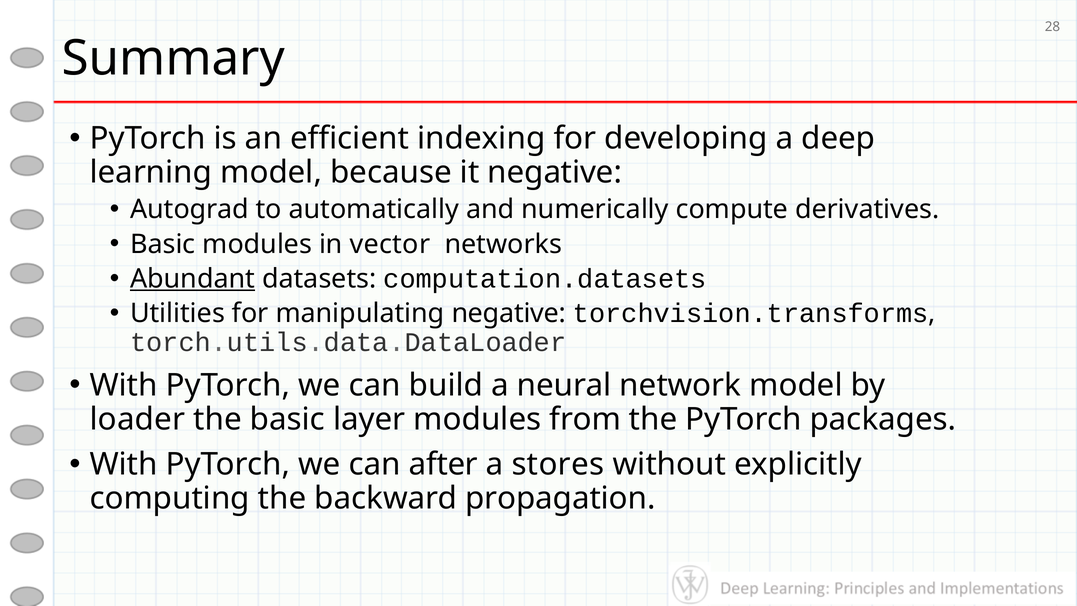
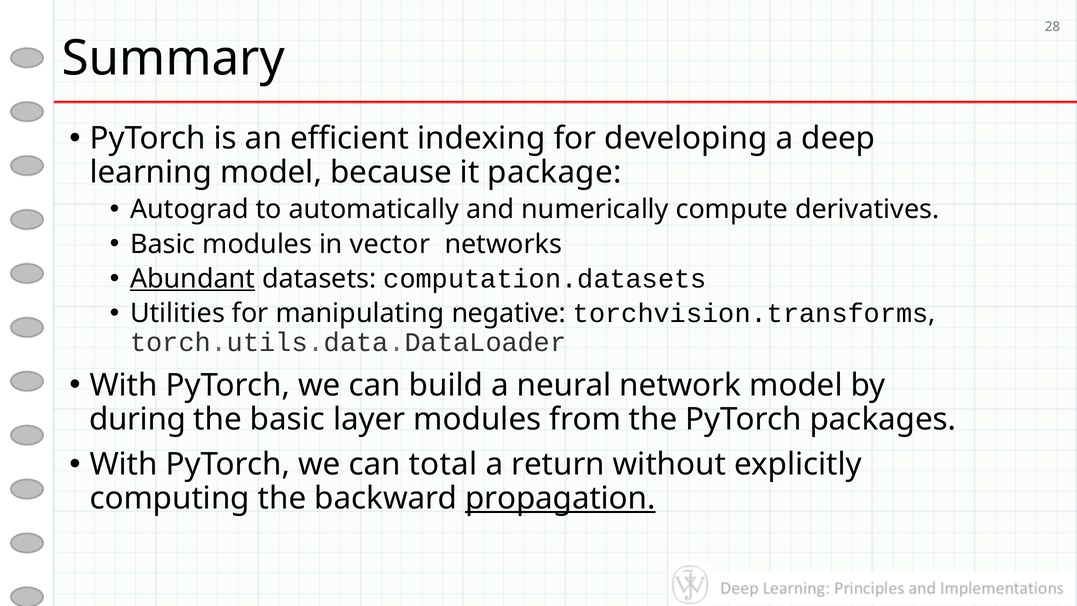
it negative: negative -> package
loader: loader -> during
after: after -> total
stores: stores -> return
propagation underline: none -> present
